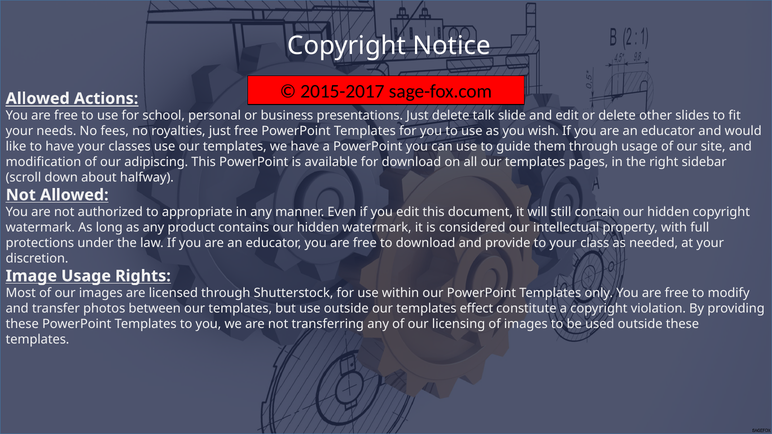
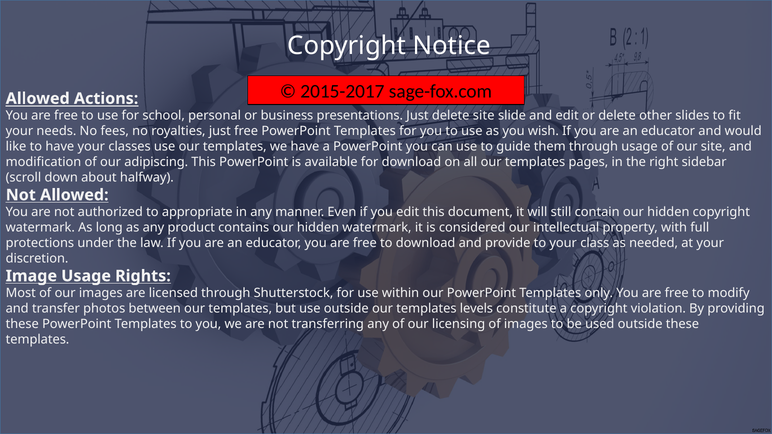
delete talk: talk -> site
effect: effect -> levels
